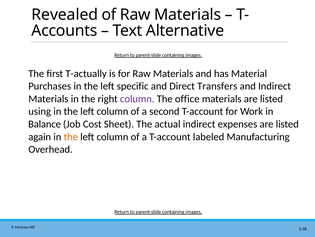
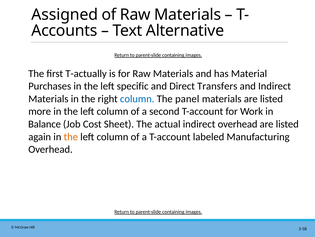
Revealed: Revealed -> Assigned
column at (137, 99) colour: purple -> blue
office: office -> panel
using: using -> more
indirect expenses: expenses -> overhead
